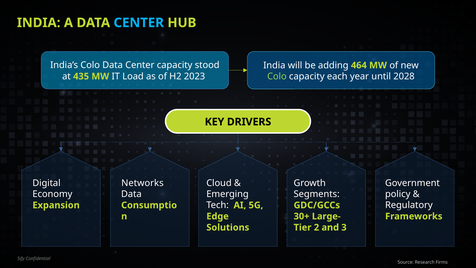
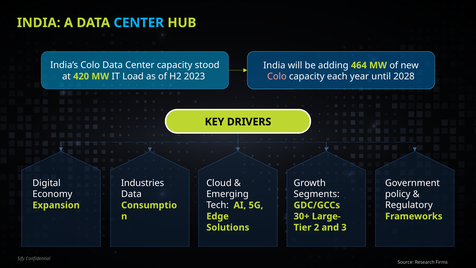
435: 435 -> 420
Colo at (277, 76) colour: light green -> pink
Networks: Networks -> Industries
